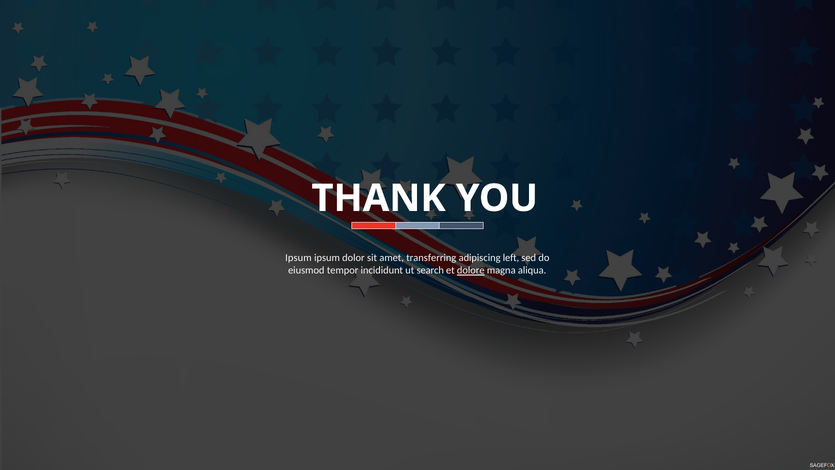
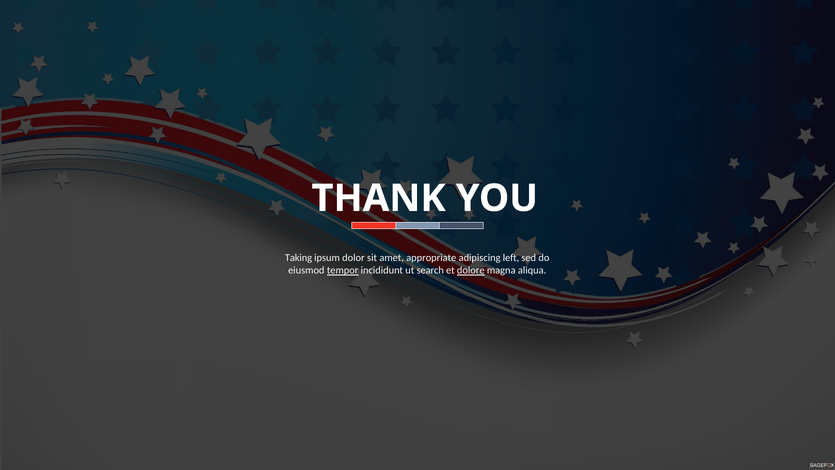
Ipsum at (298, 258): Ipsum -> Taking
transferring: transferring -> appropriate
tempor underline: none -> present
